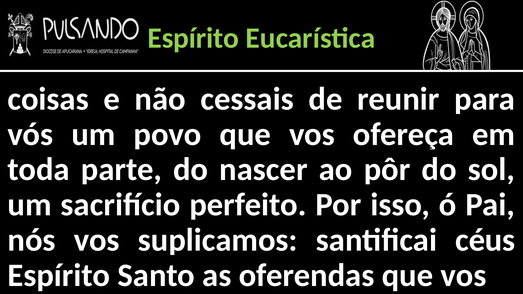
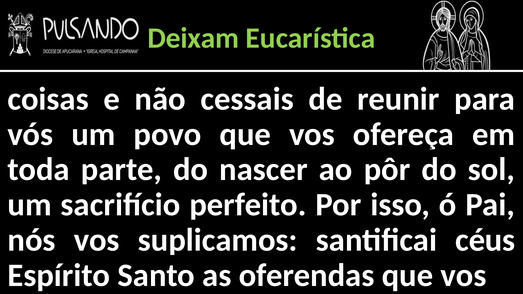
Espírito at (193, 38): Espírito -> Deixam
